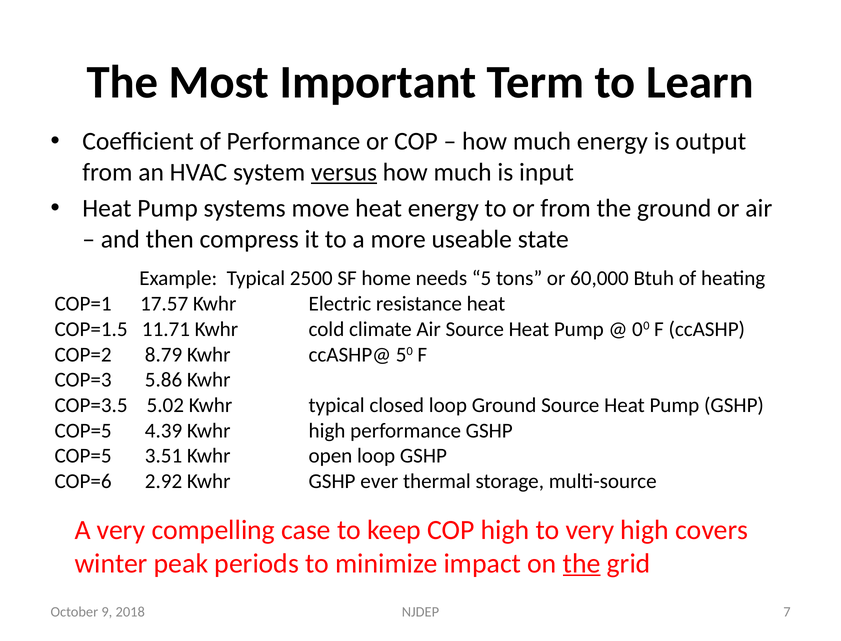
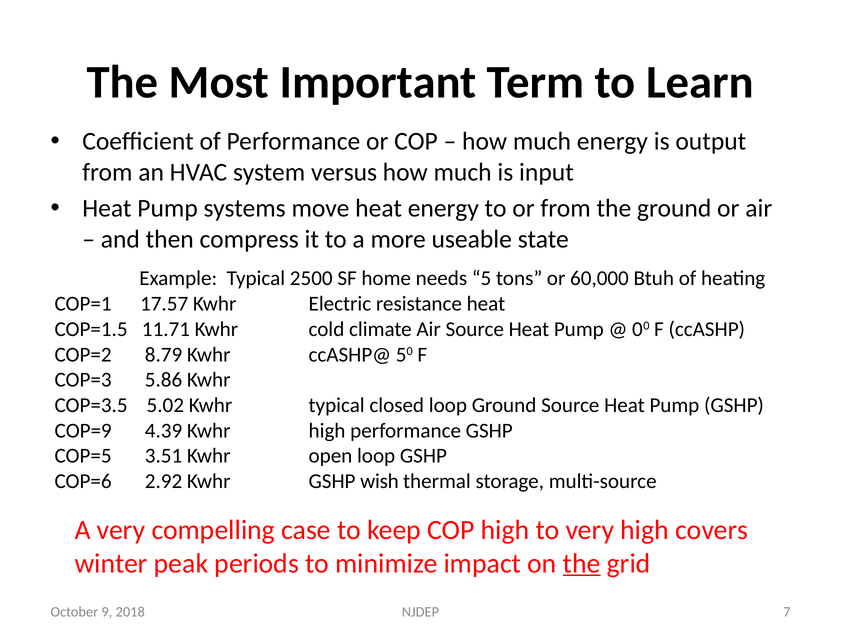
versus underline: present -> none
COP=5 at (83, 430): COP=5 -> COP=9
ever: ever -> wish
